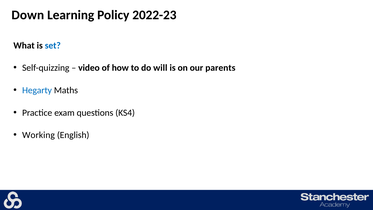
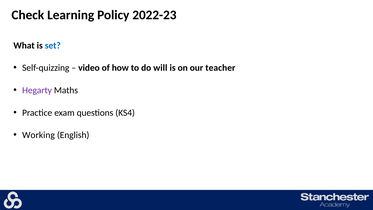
Down: Down -> Check
parents: parents -> teacher
Hegarty colour: blue -> purple
